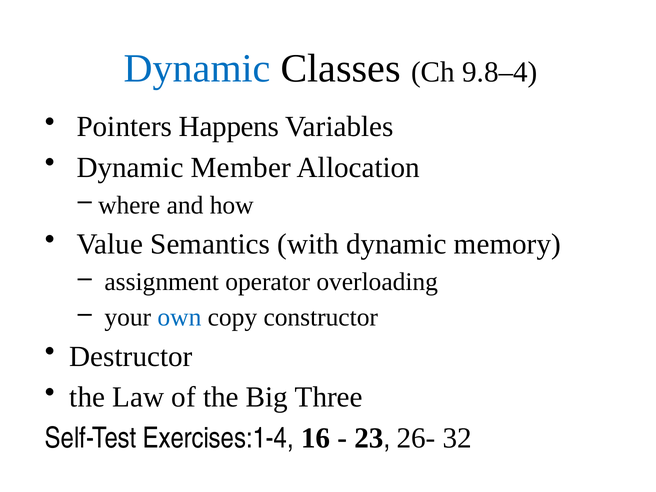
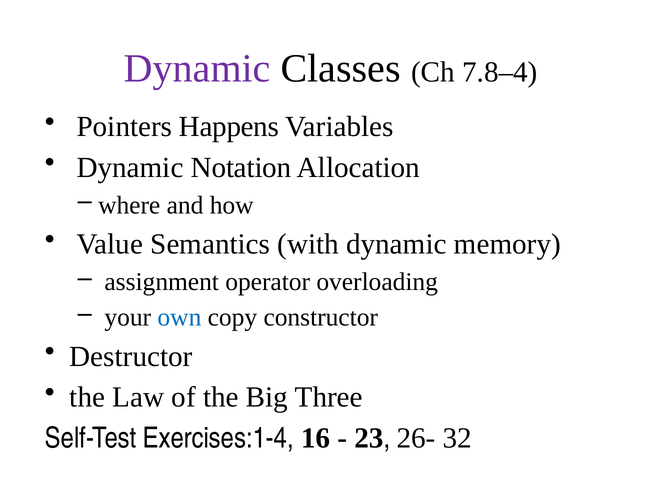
Dynamic at (197, 68) colour: blue -> purple
9.8–4: 9.8–4 -> 7.8–4
Member: Member -> Notation
